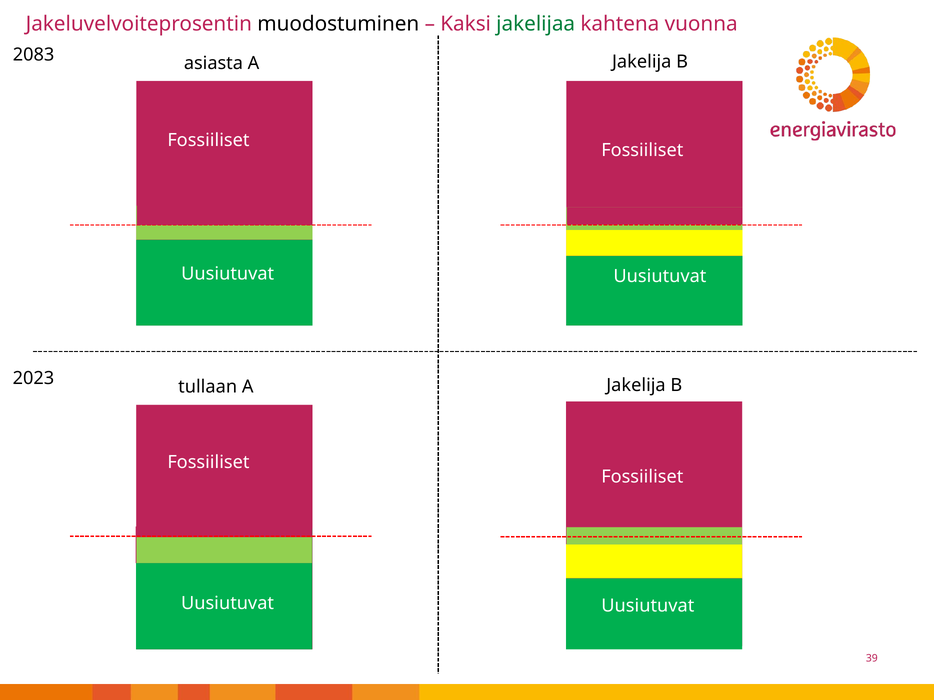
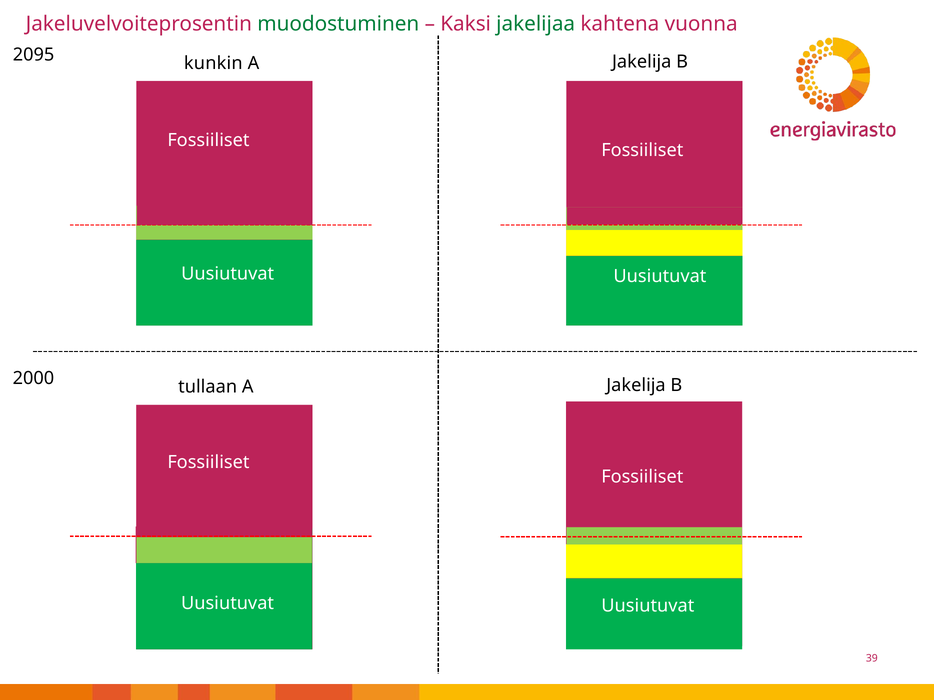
muodostuminen colour: black -> green
2083: 2083 -> 2095
asiasta: asiasta -> kunkin
2023: 2023 -> 2000
